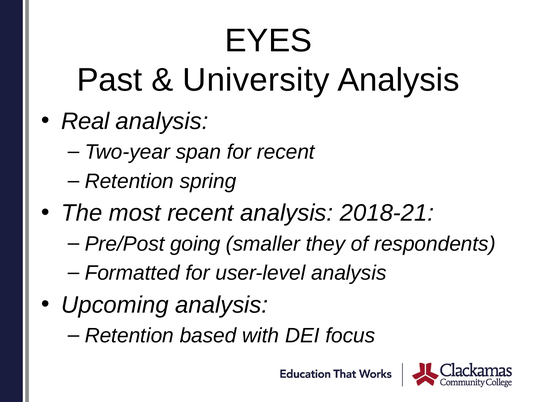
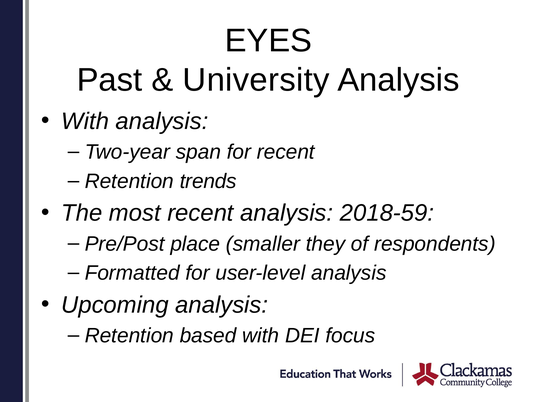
Real at (85, 122): Real -> With
spring: spring -> trends
2018-21: 2018-21 -> 2018-59
going: going -> place
